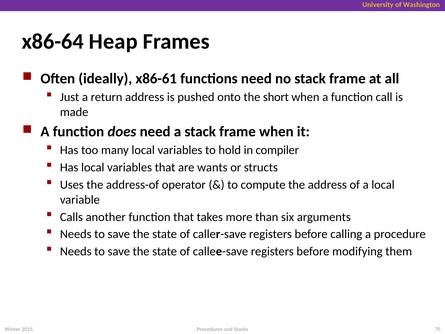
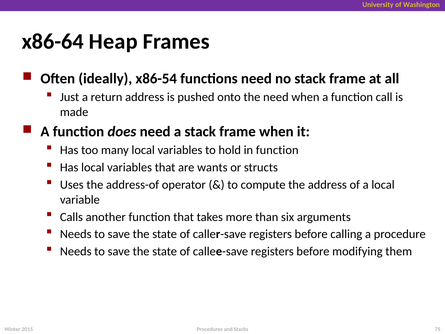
x86-61: x86-61 -> x86-54
the short: short -> need
in compiler: compiler -> function
